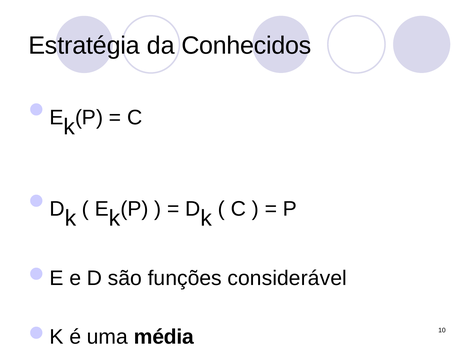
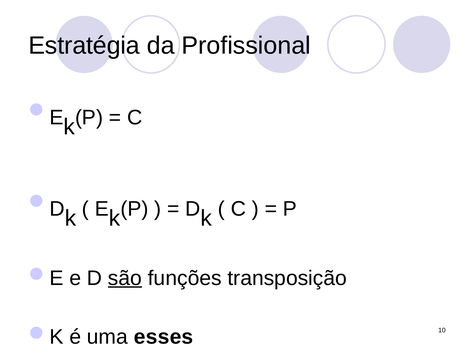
Conhecidos: Conhecidos -> Profissional
são underline: none -> present
considerável: considerável -> transposição
média: média -> esses
